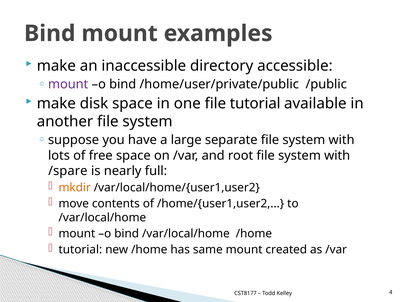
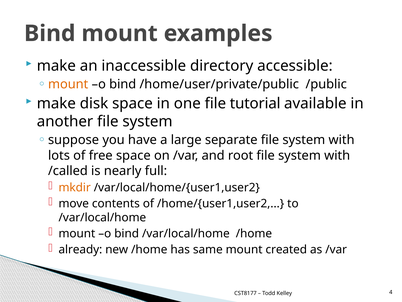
mount at (68, 84) colour: purple -> orange
/spare: /spare -> /called
tutorial at (80, 249): tutorial -> already
